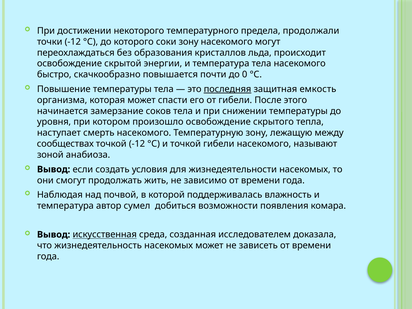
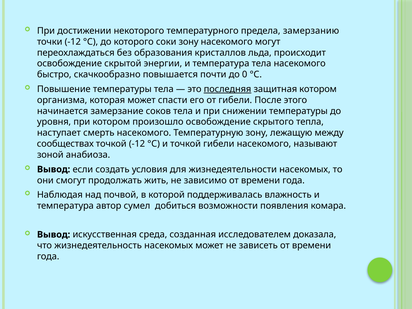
продолжали: продолжали -> замерзанию
защитная емкость: емкость -> котором
искусственная underline: present -> none
